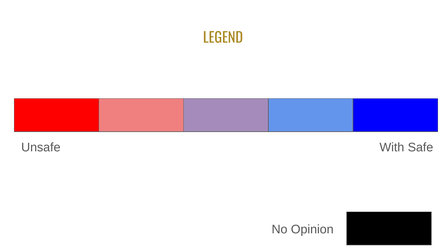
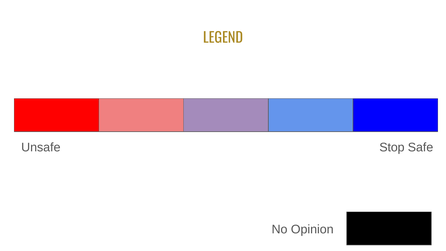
With: With -> Stop
